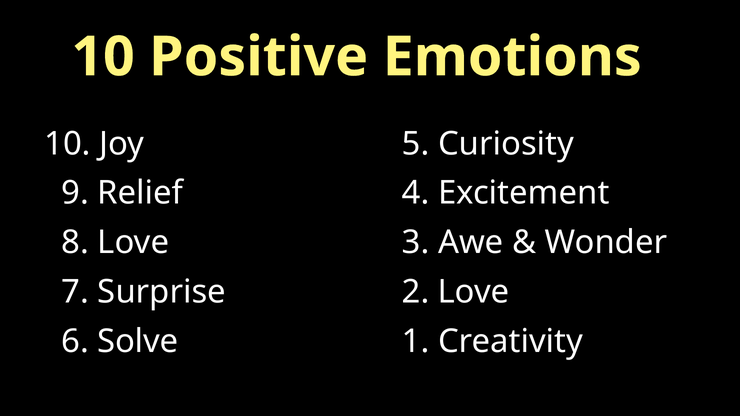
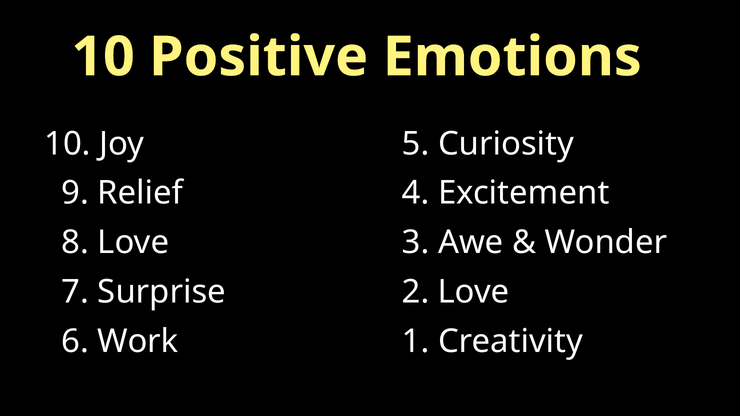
Solve: Solve -> Work
